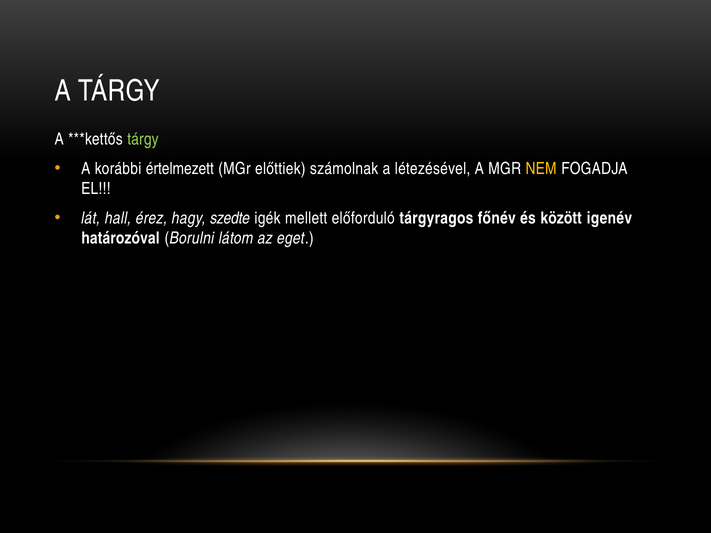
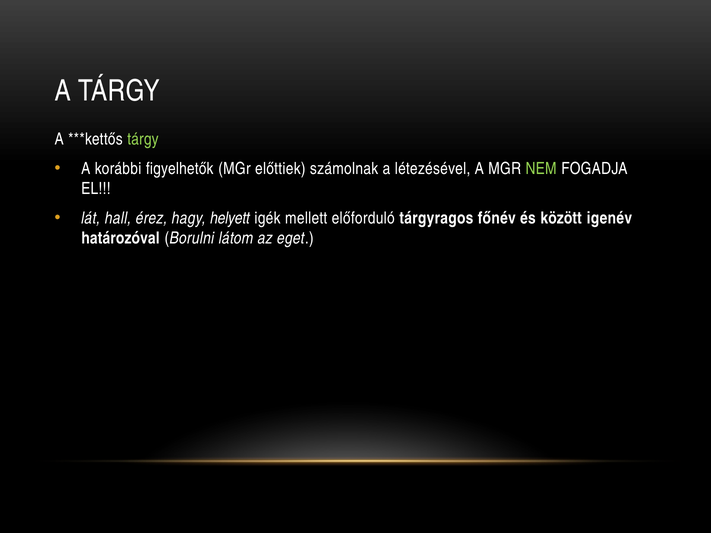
értelmezett: értelmezett -> figyelhetők
NEM colour: yellow -> light green
szedte: szedte -> helyett
